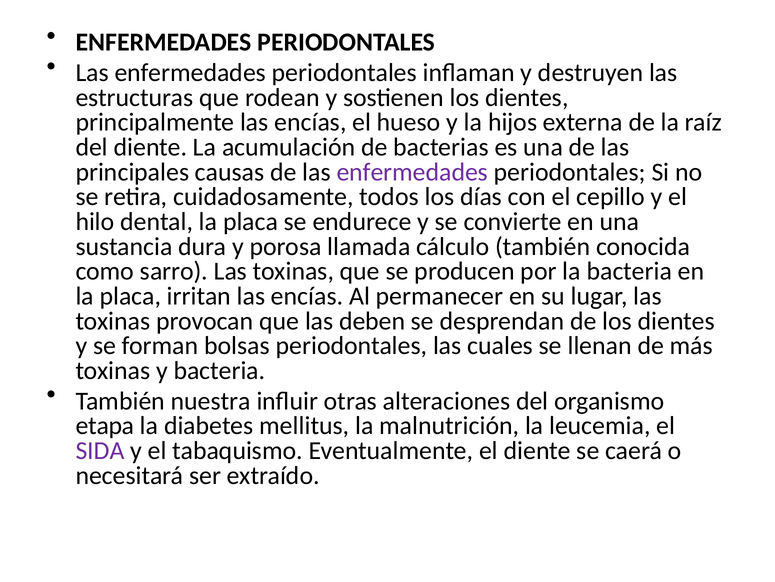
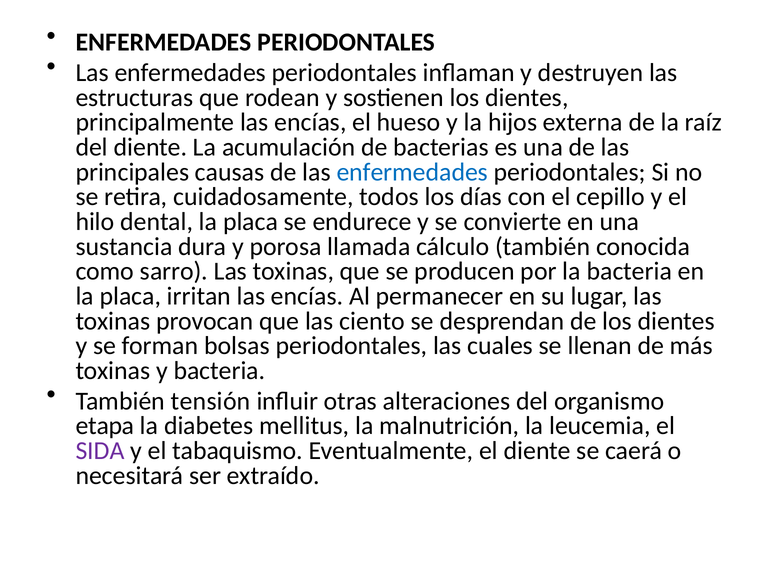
enfermedades at (412, 172) colour: purple -> blue
deben: deben -> ciento
nuestra: nuestra -> tensión
